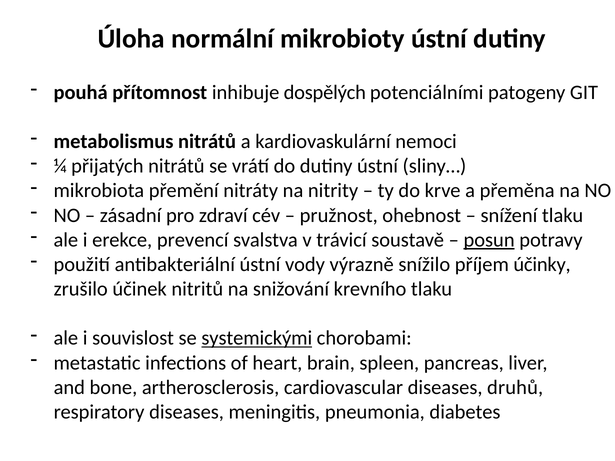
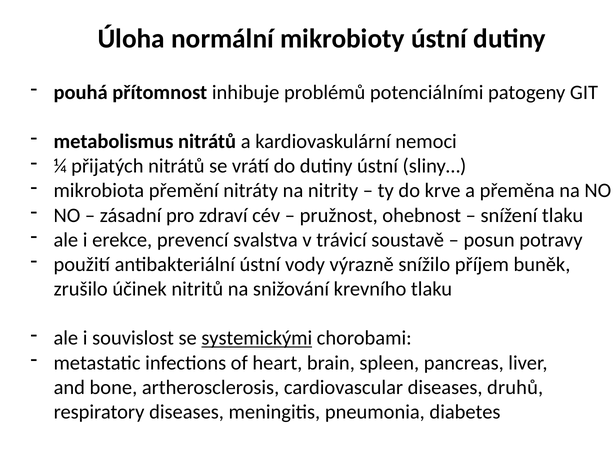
dospělých: dospělých -> problémů
posun underline: present -> none
účinky: účinky -> buněk
